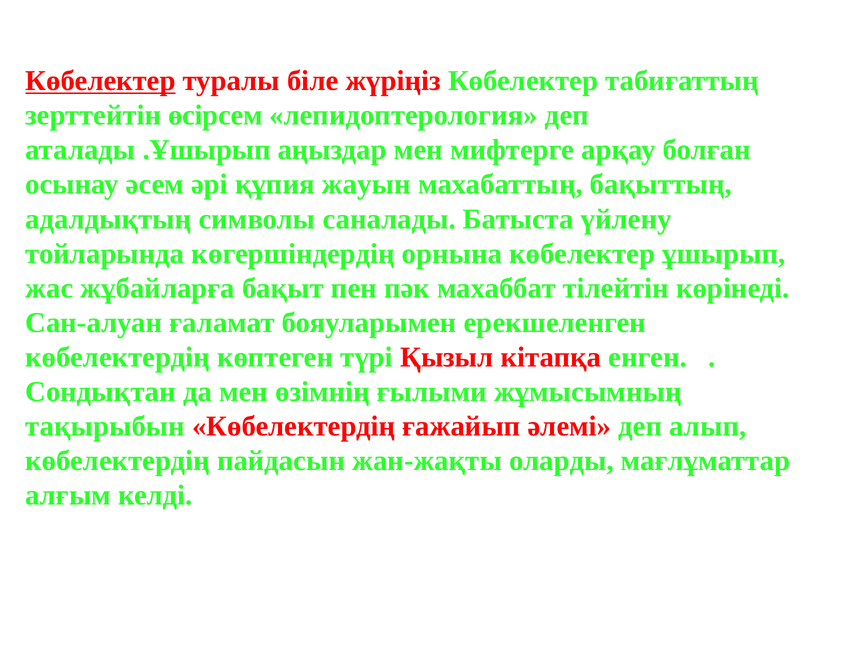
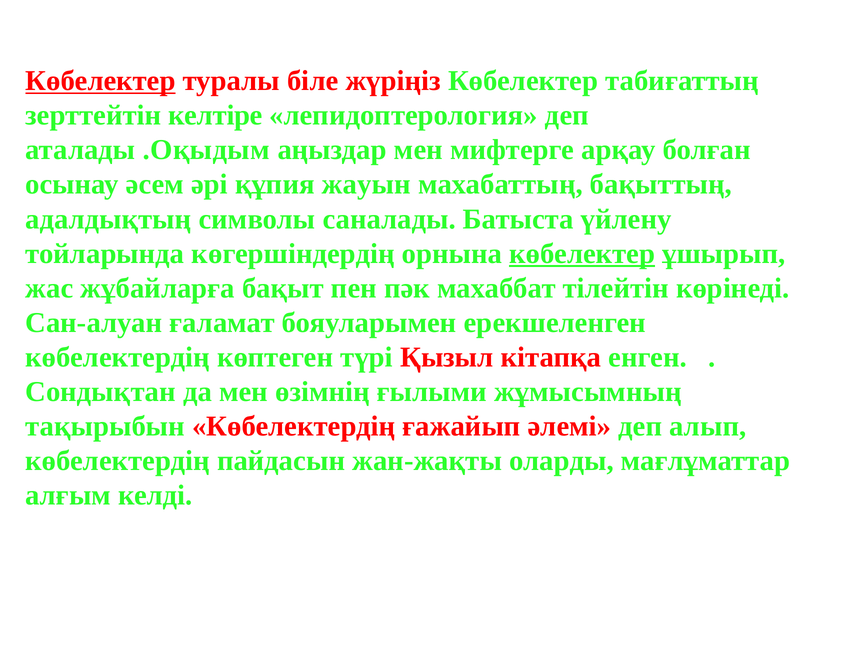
өсірсем: өсірсем -> келтіре
.Ұшырып: .Ұшырып -> .Оқыдым
көбелектер at (582, 253) underline: none -> present
